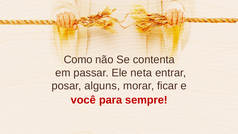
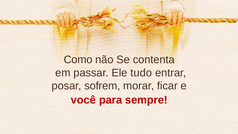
neta: neta -> tudo
alguns: alguns -> sofrem
